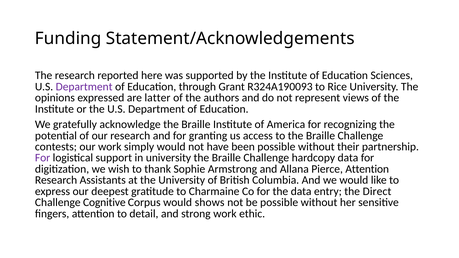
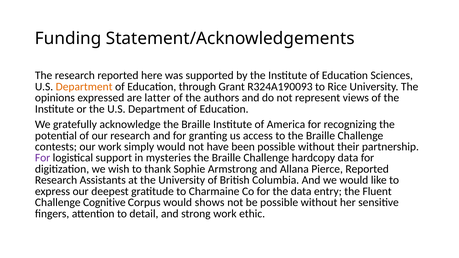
Department at (84, 87) colour: purple -> orange
in university: university -> mysteries
Pierce Attention: Attention -> Reported
Direct: Direct -> Fluent
